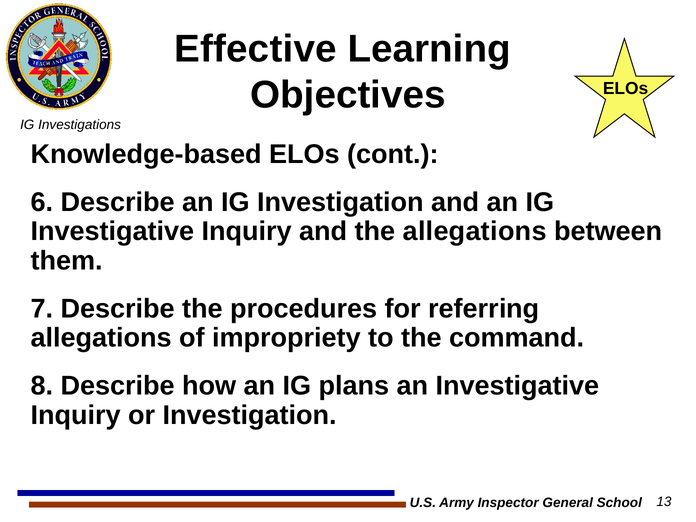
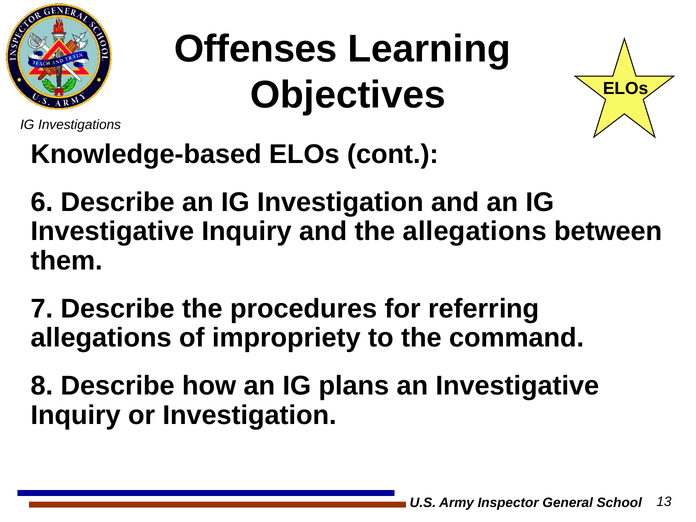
Effective: Effective -> Offenses
